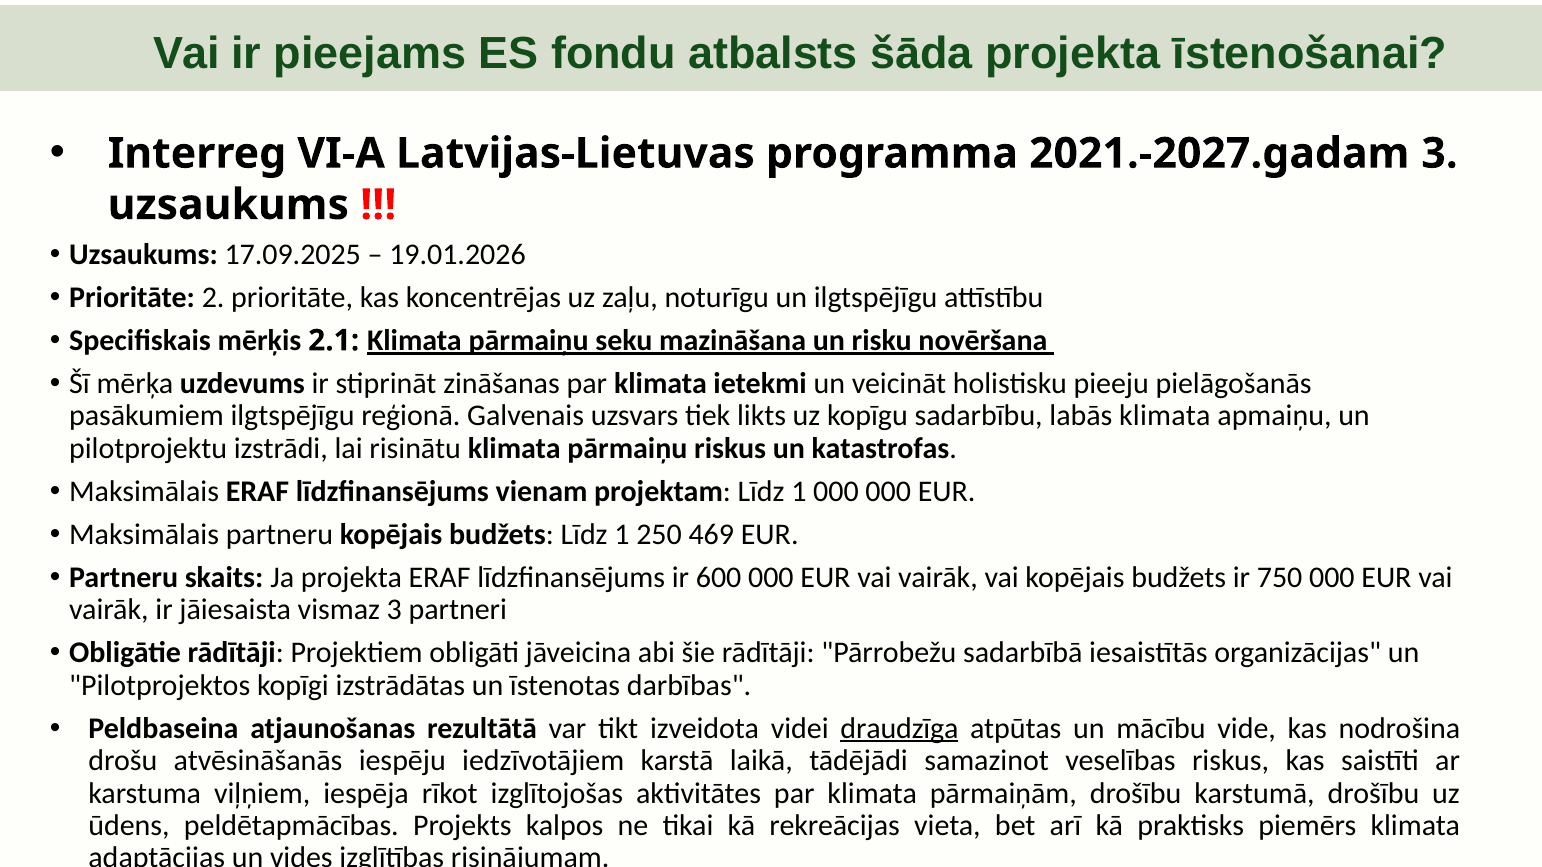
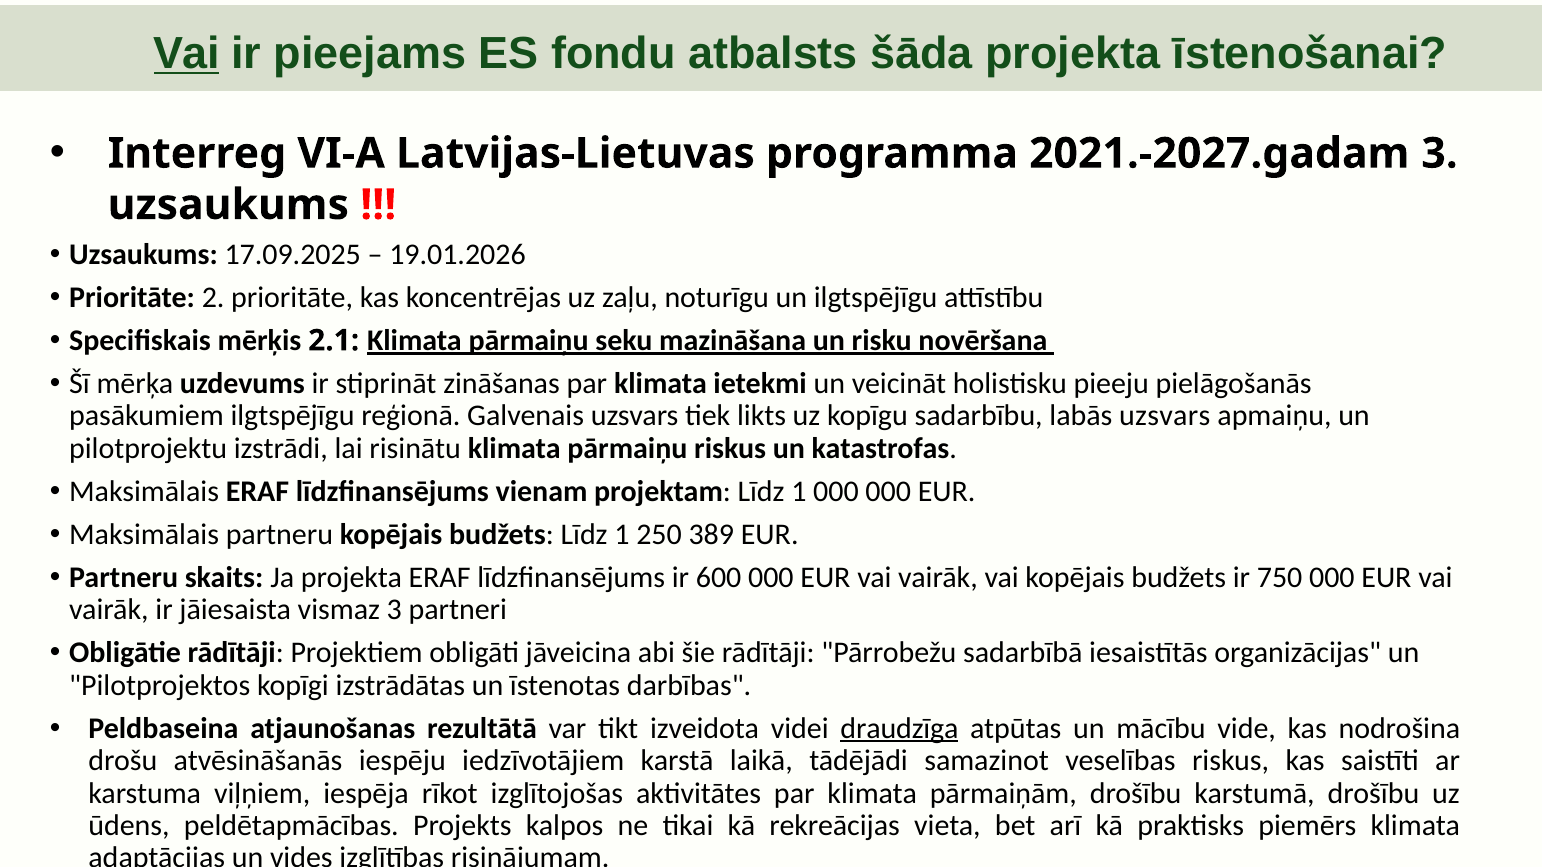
Vai at (187, 54) underline: none -> present
labās klimata: klimata -> uzsvars
469: 469 -> 389
